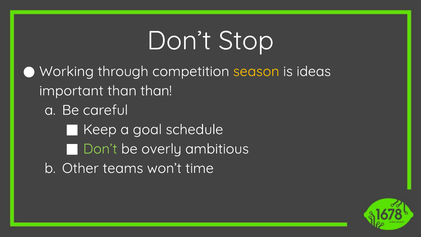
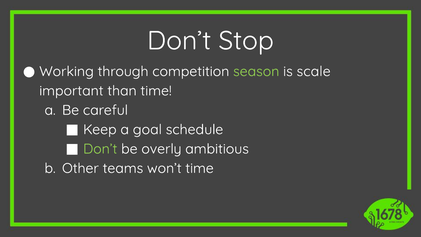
season colour: yellow -> light green
ideas: ideas -> scale
than than: than -> time
